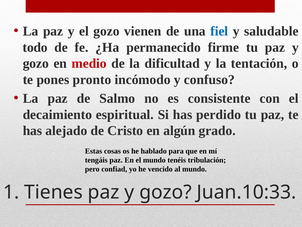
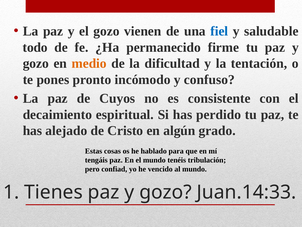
medio colour: red -> orange
Salmo: Salmo -> Cuyos
Juan.10:33: Juan.10:33 -> Juan.14:33
